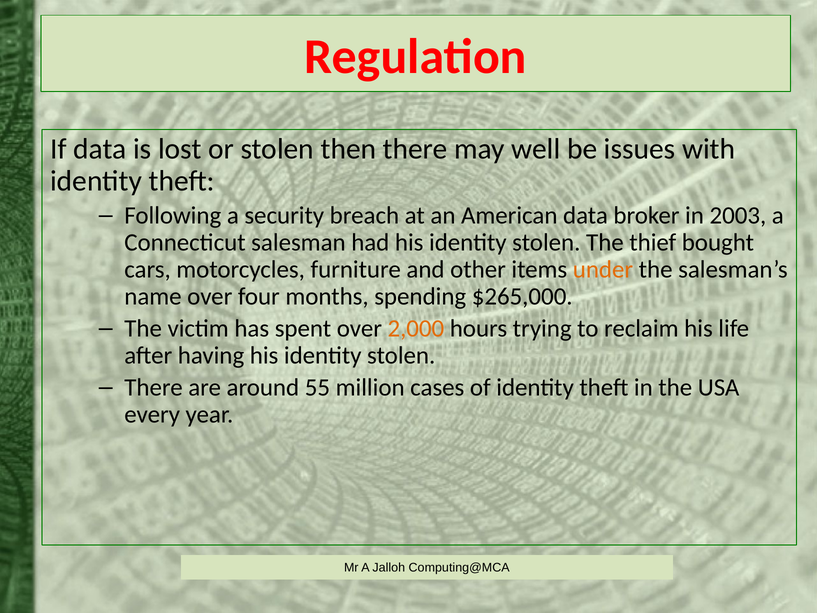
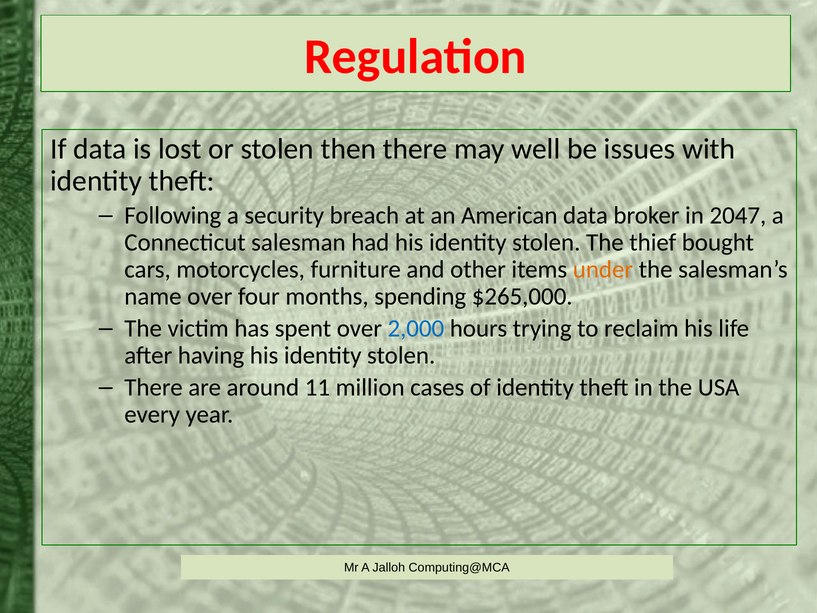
2003: 2003 -> 2047
2,000 colour: orange -> blue
55: 55 -> 11
